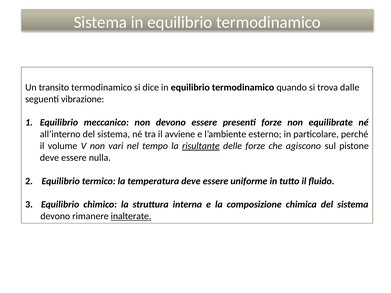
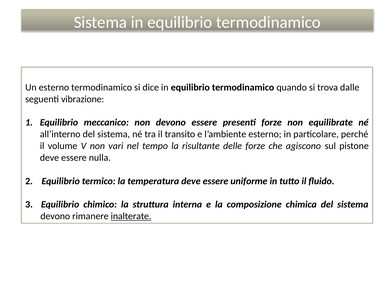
Un transito: transito -> esterno
avviene: avviene -> transito
risultante underline: present -> none
